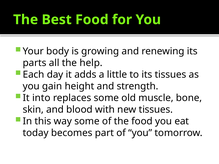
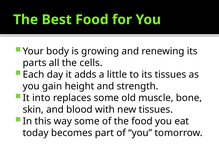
help: help -> cells
